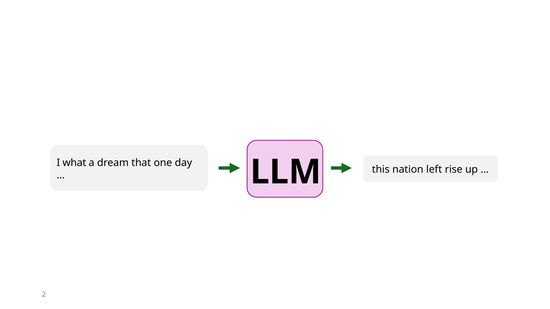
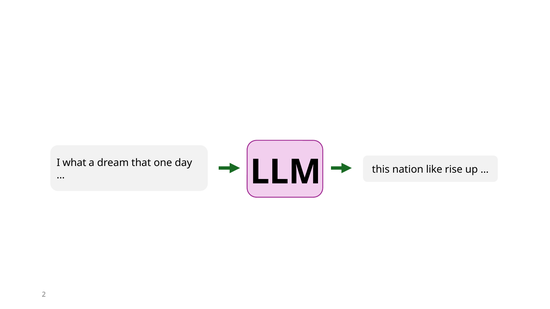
left: left -> like
